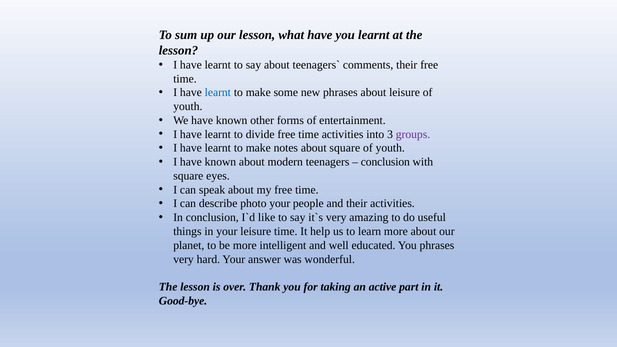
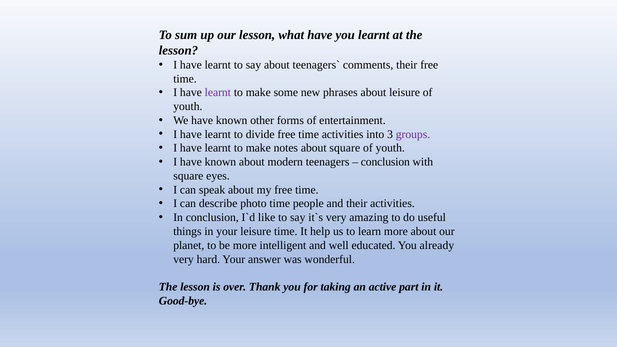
learnt at (218, 93) colour: blue -> purple
photo your: your -> time
You phrases: phrases -> already
